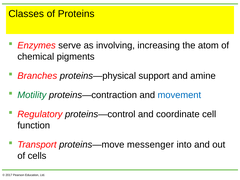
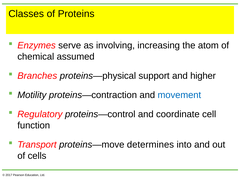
pigments: pigments -> assumed
amine: amine -> higher
Motility colour: green -> black
messenger: messenger -> determines
